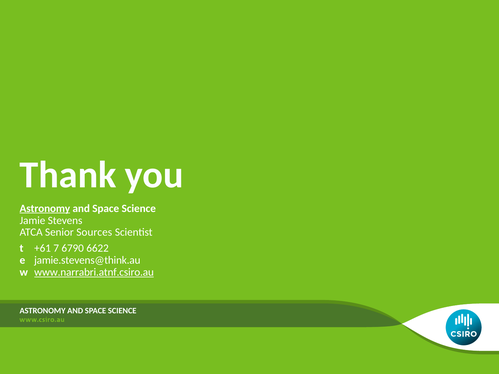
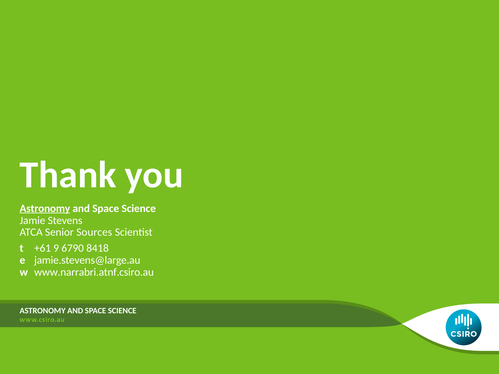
7: 7 -> 9
6622: 6622 -> 8418
jamie.stevens@think.au: jamie.stevens@think.au -> jamie.stevens@large.au
www.narrabri.atnf.csiro.au underline: present -> none
